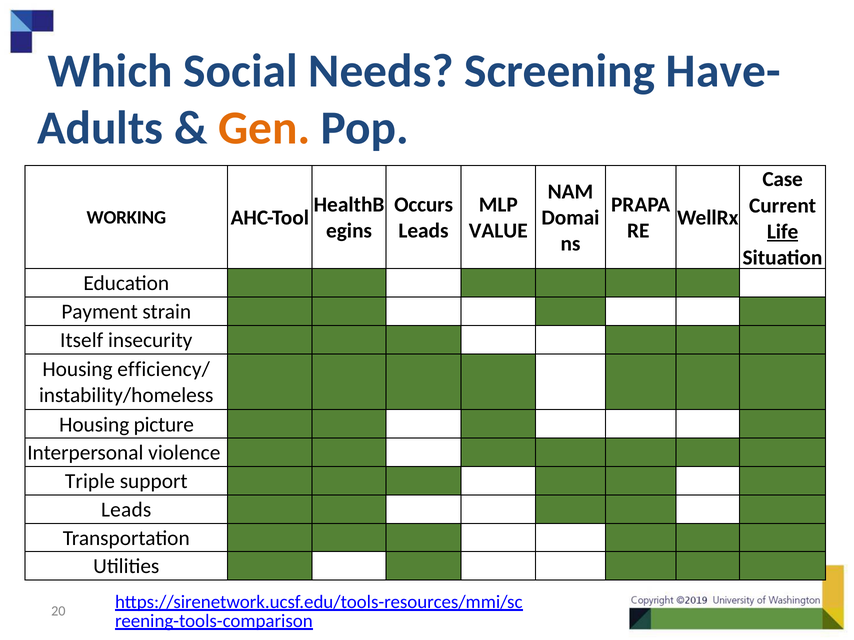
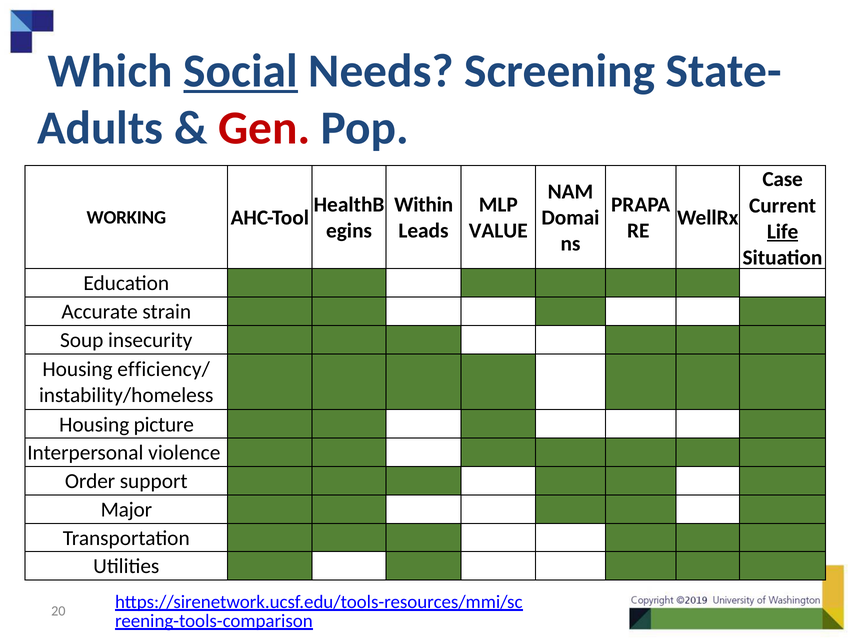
Social underline: none -> present
Have-: Have- -> State-
Gen colour: orange -> red
Occurs: Occurs -> Within
Payment: Payment -> Accurate
Itself: Itself -> Soup
Triple: Triple -> Order
Leads at (126, 510): Leads -> Major
